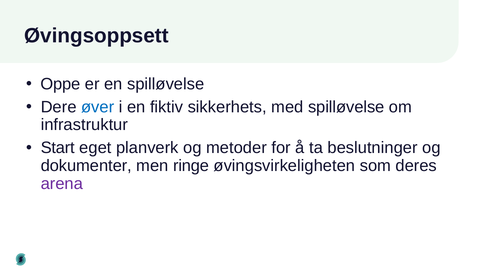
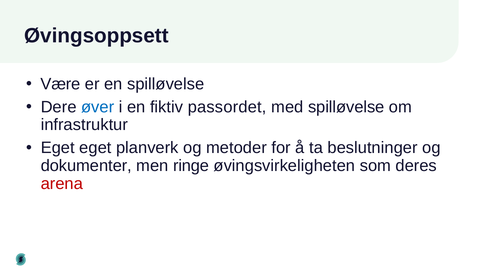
Oppe: Oppe -> Være
sikkerhets: sikkerhets -> passordet
Start at (58, 148): Start -> Eget
arena colour: purple -> red
